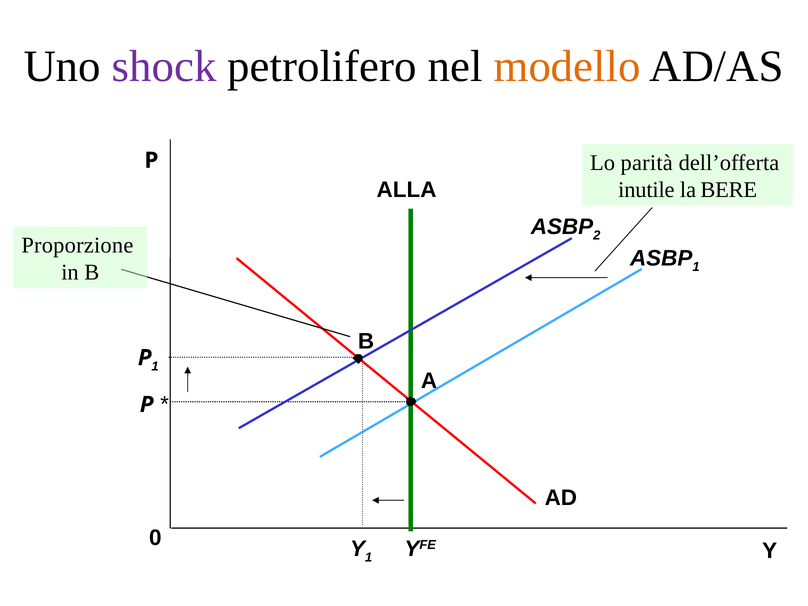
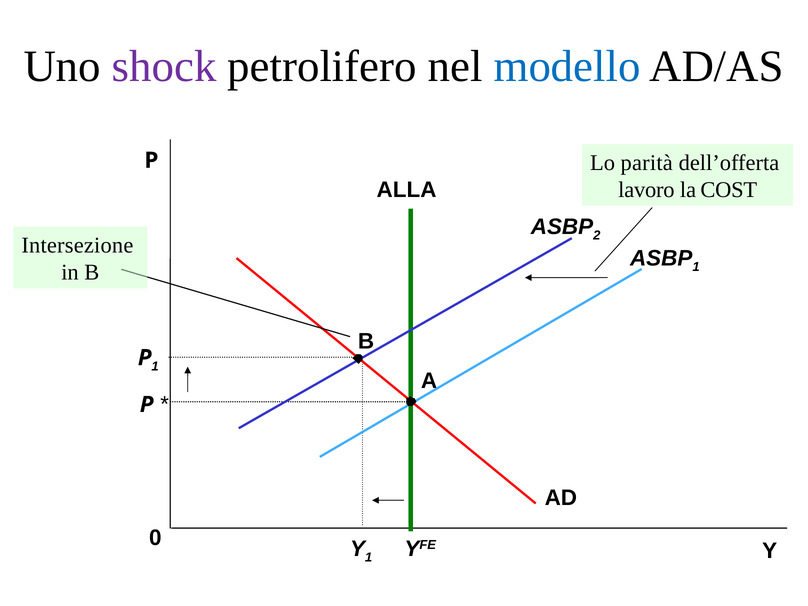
modello colour: orange -> blue
inutile: inutile -> lavoro
BERE: BERE -> COST
Proporzione: Proporzione -> Intersezione
